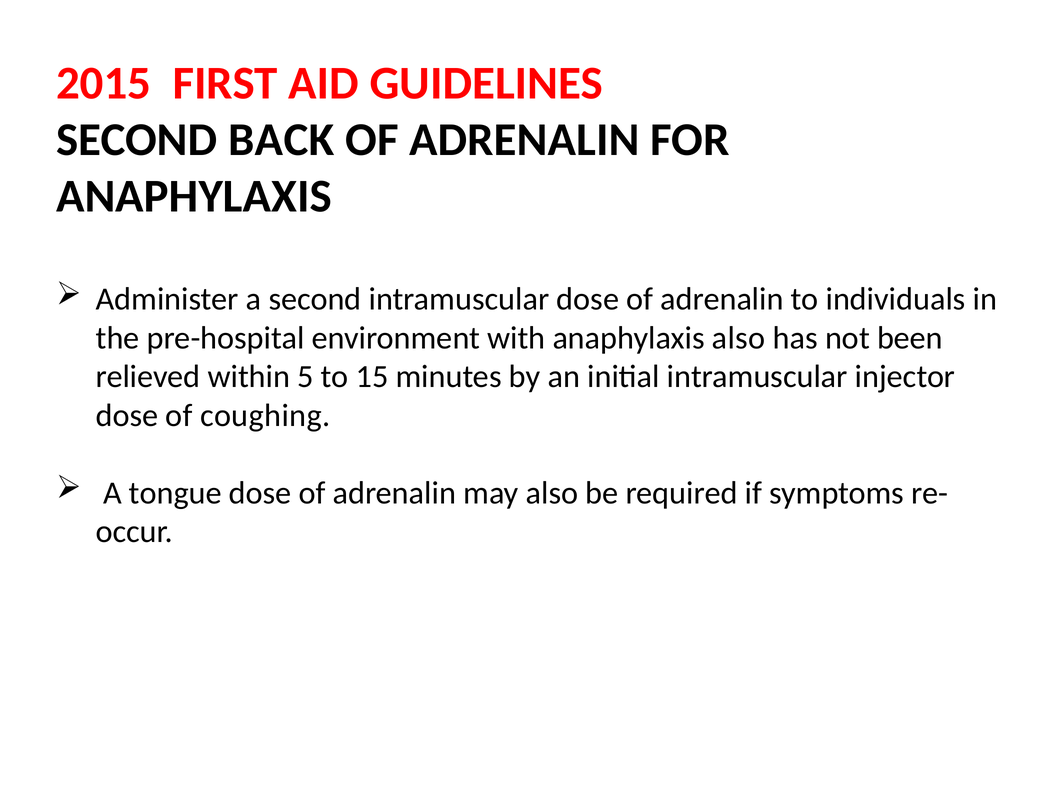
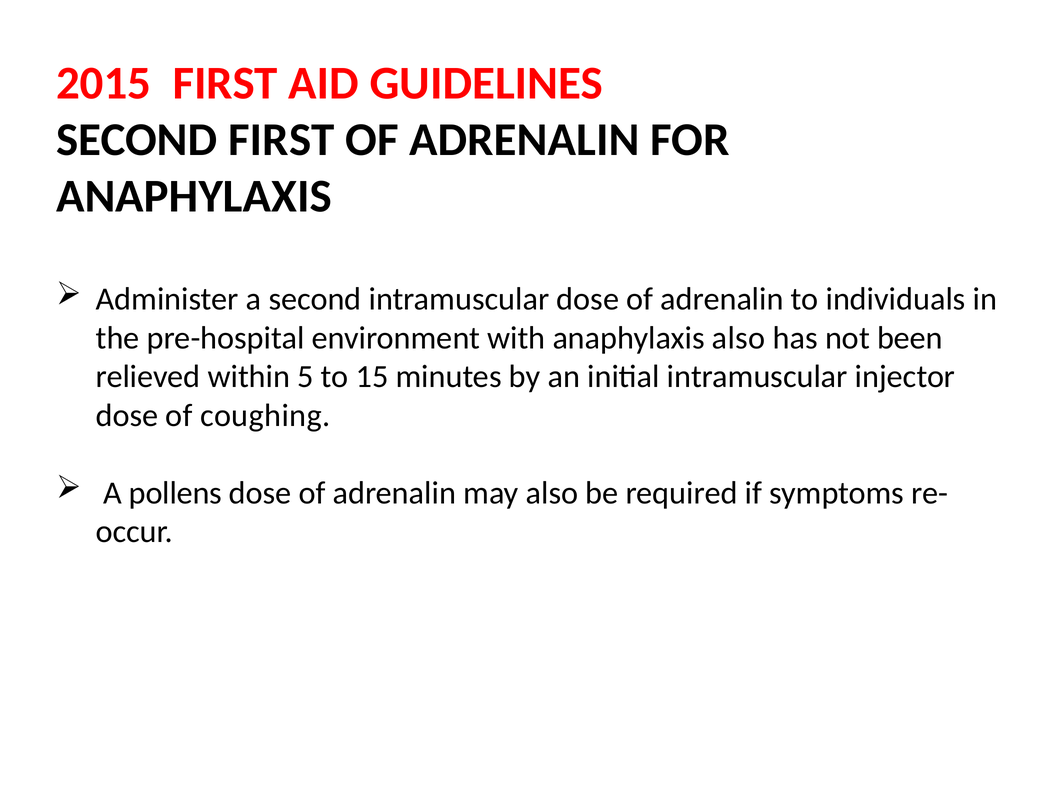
SECOND BACK: BACK -> FIRST
tongue: tongue -> pollens
